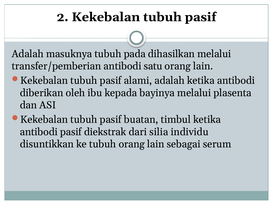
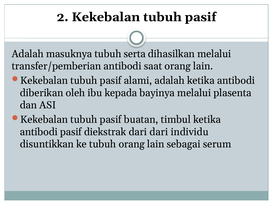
pada: pada -> serta
satu: satu -> saat
dari silia: silia -> dari
